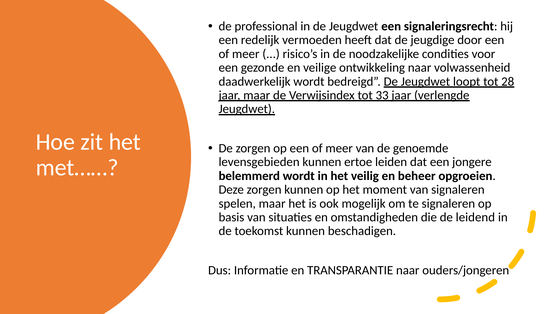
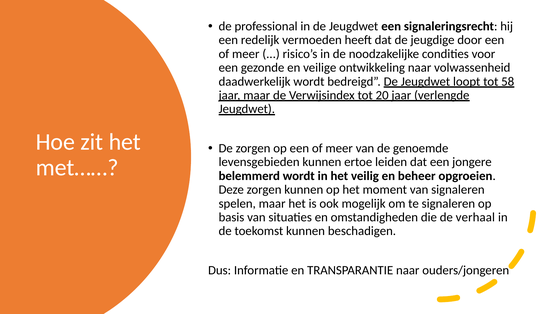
28: 28 -> 58
33: 33 -> 20
leidend: leidend -> verhaal
